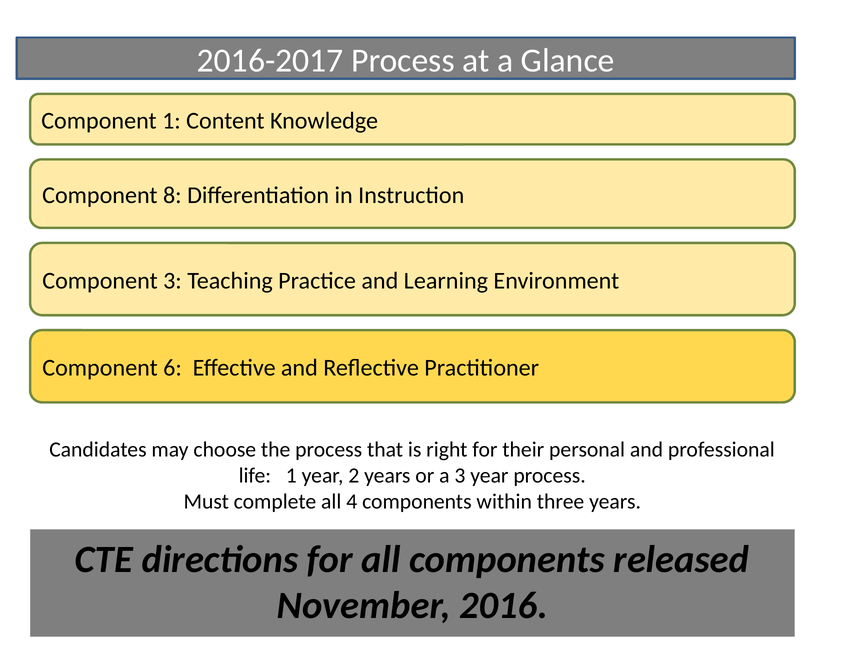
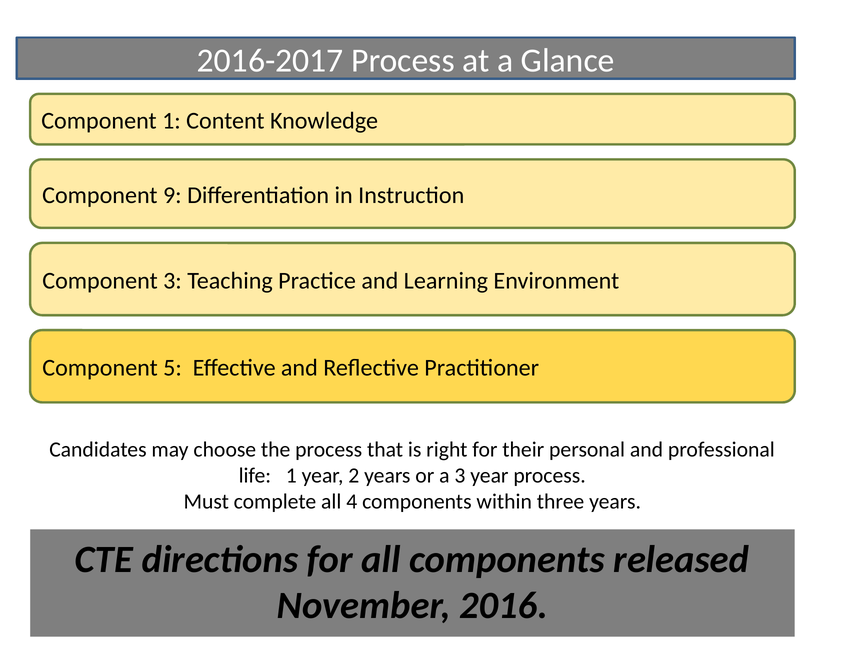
8: 8 -> 9
6: 6 -> 5
